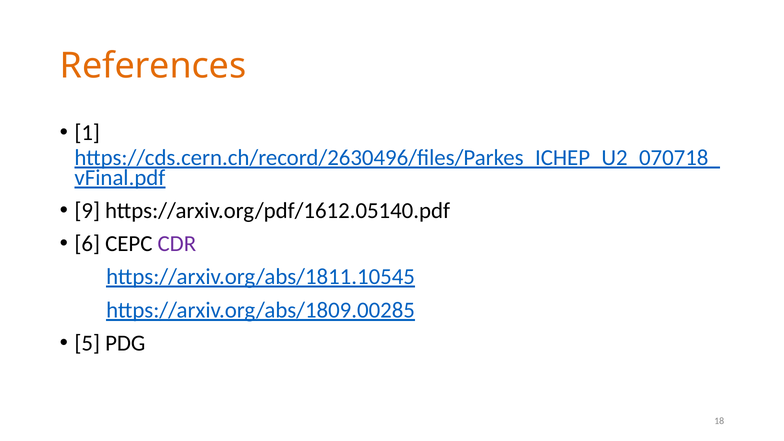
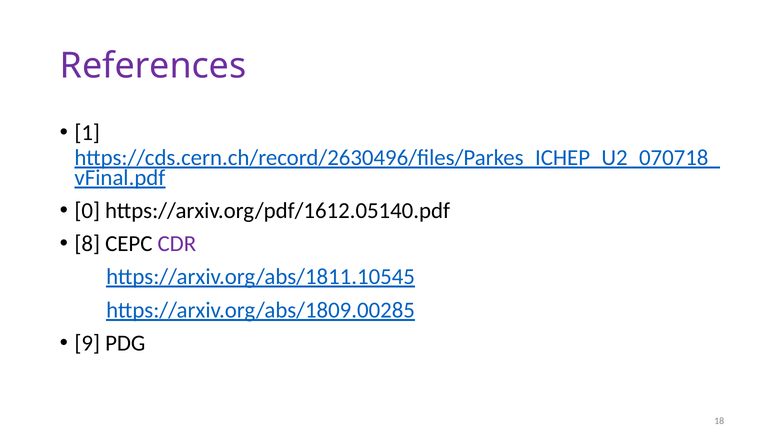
References colour: orange -> purple
9: 9 -> 0
6: 6 -> 8
5: 5 -> 9
